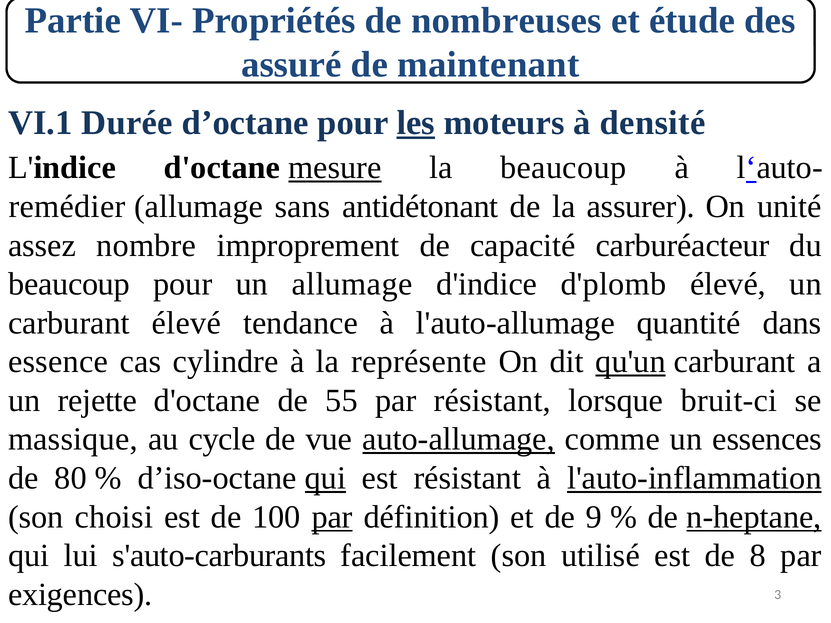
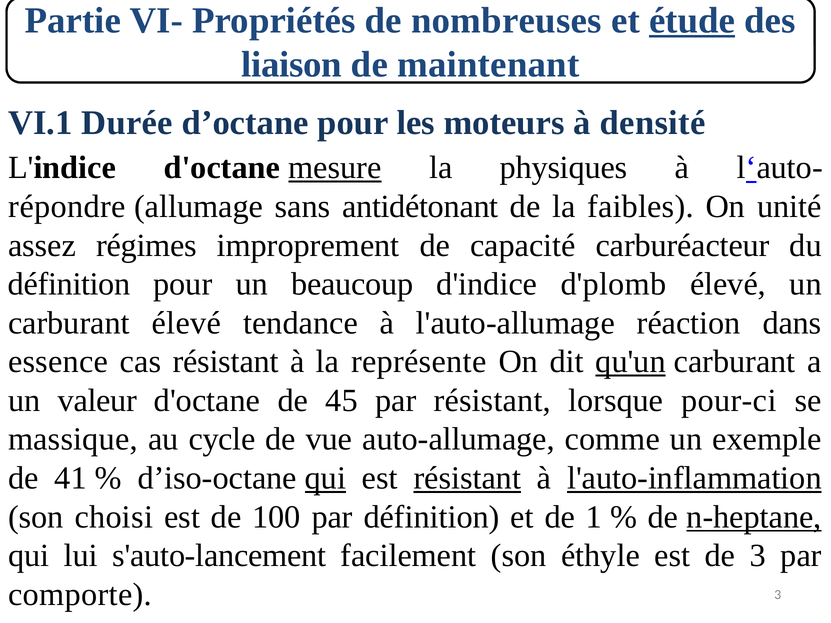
étude underline: none -> present
assuré: assuré -> liaison
les underline: present -> none
la beaucoup: beaucoup -> physiques
remédier: remédier -> répondre
assurer: assurer -> faibles
nombre: nombre -> régimes
beaucoup at (69, 284): beaucoup -> définition
un allumage: allumage -> beaucoup
quantité: quantité -> réaction
cas cylindre: cylindre -> résistant
rejette: rejette -> valeur
55: 55 -> 45
bruit-ci: bruit-ci -> pour-ci
auto-allumage underline: present -> none
essences: essences -> exemple
80: 80 -> 41
résistant at (467, 478) underline: none -> present
par at (332, 517) underline: present -> none
9: 9 -> 1
s'auto-carburants: s'auto-carburants -> s'auto-lancement
utilisé: utilisé -> éthyle
de 8: 8 -> 3
exigences: exigences -> comporte
